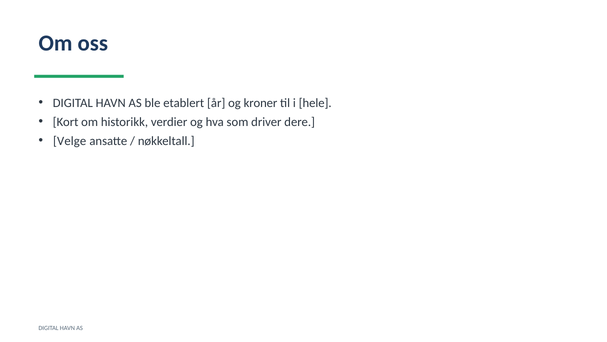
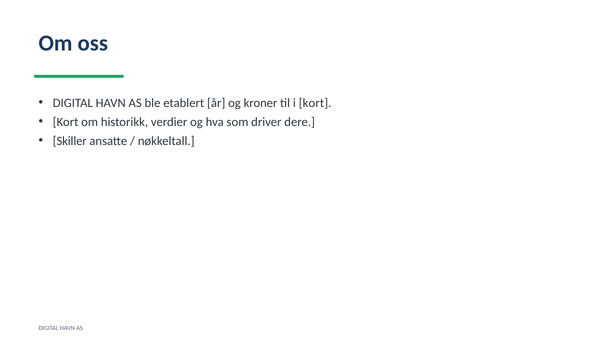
i hele: hele -> kort
Velge: Velge -> Skiller
